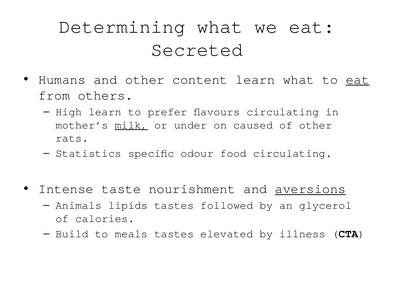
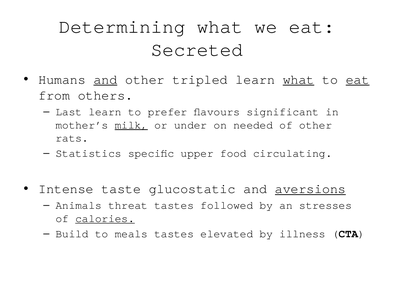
and at (105, 80) underline: none -> present
content: content -> tripled
what at (299, 80) underline: none -> present
High: High -> Last
flavours circulating: circulating -> significant
caused: caused -> needed
odour: odour -> upper
nourishment: nourishment -> glucostatic
lipids: lipids -> threat
glycerol: glycerol -> stresses
calories underline: none -> present
